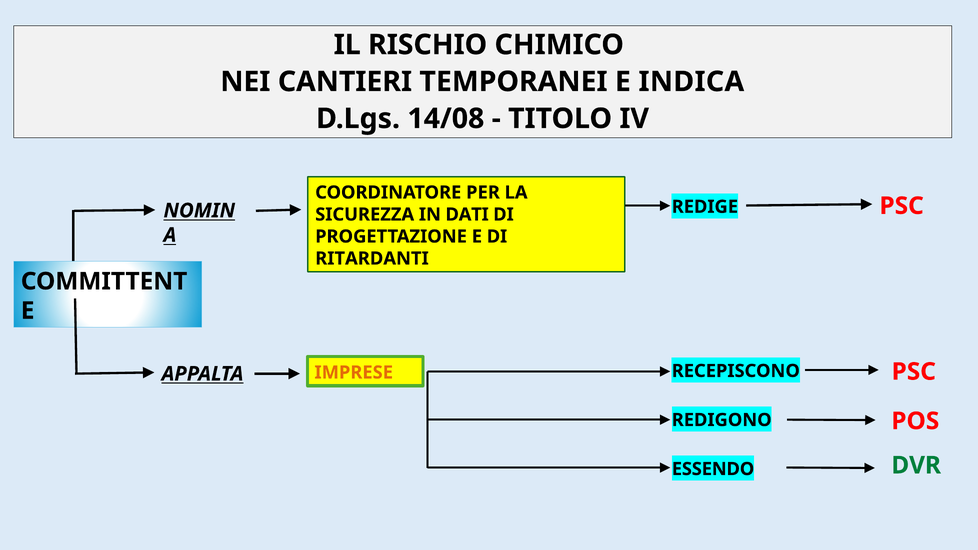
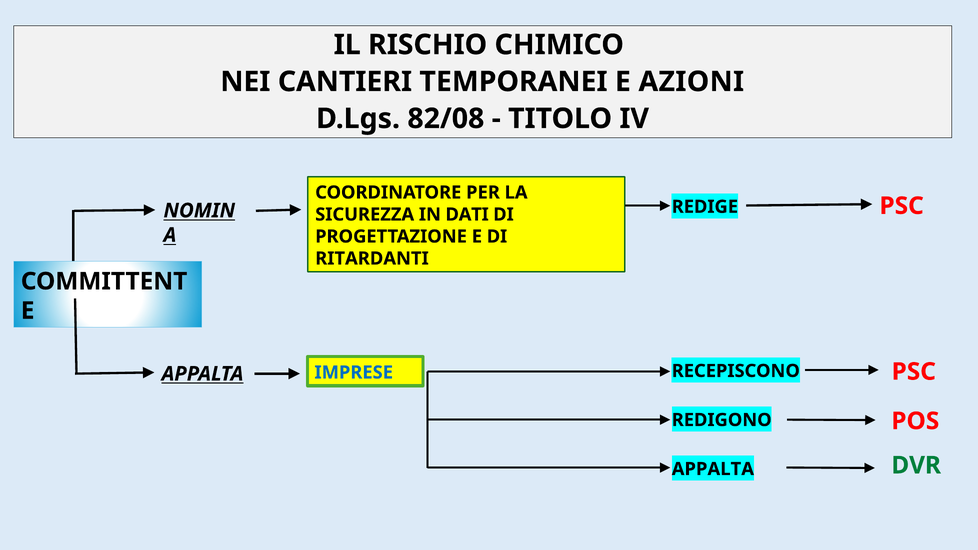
INDICA: INDICA -> AZIONI
14/08: 14/08 -> 82/08
IMPRESE colour: orange -> blue
ESSENDO at (713, 469): ESSENDO -> APPALTA
